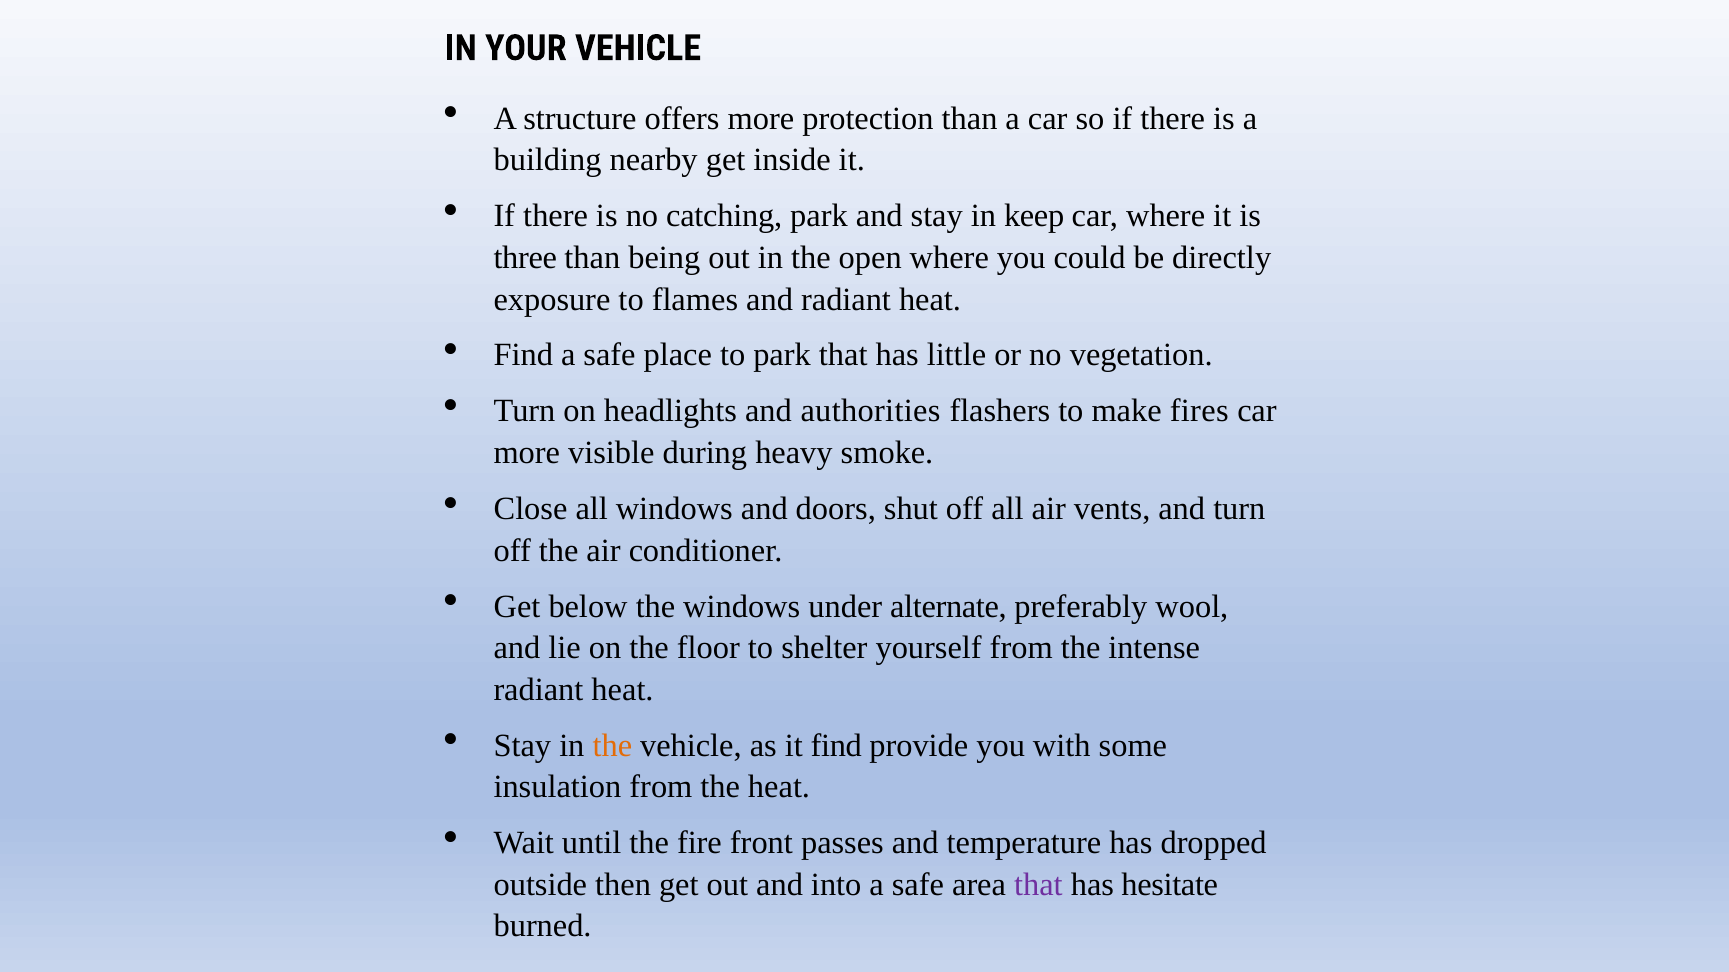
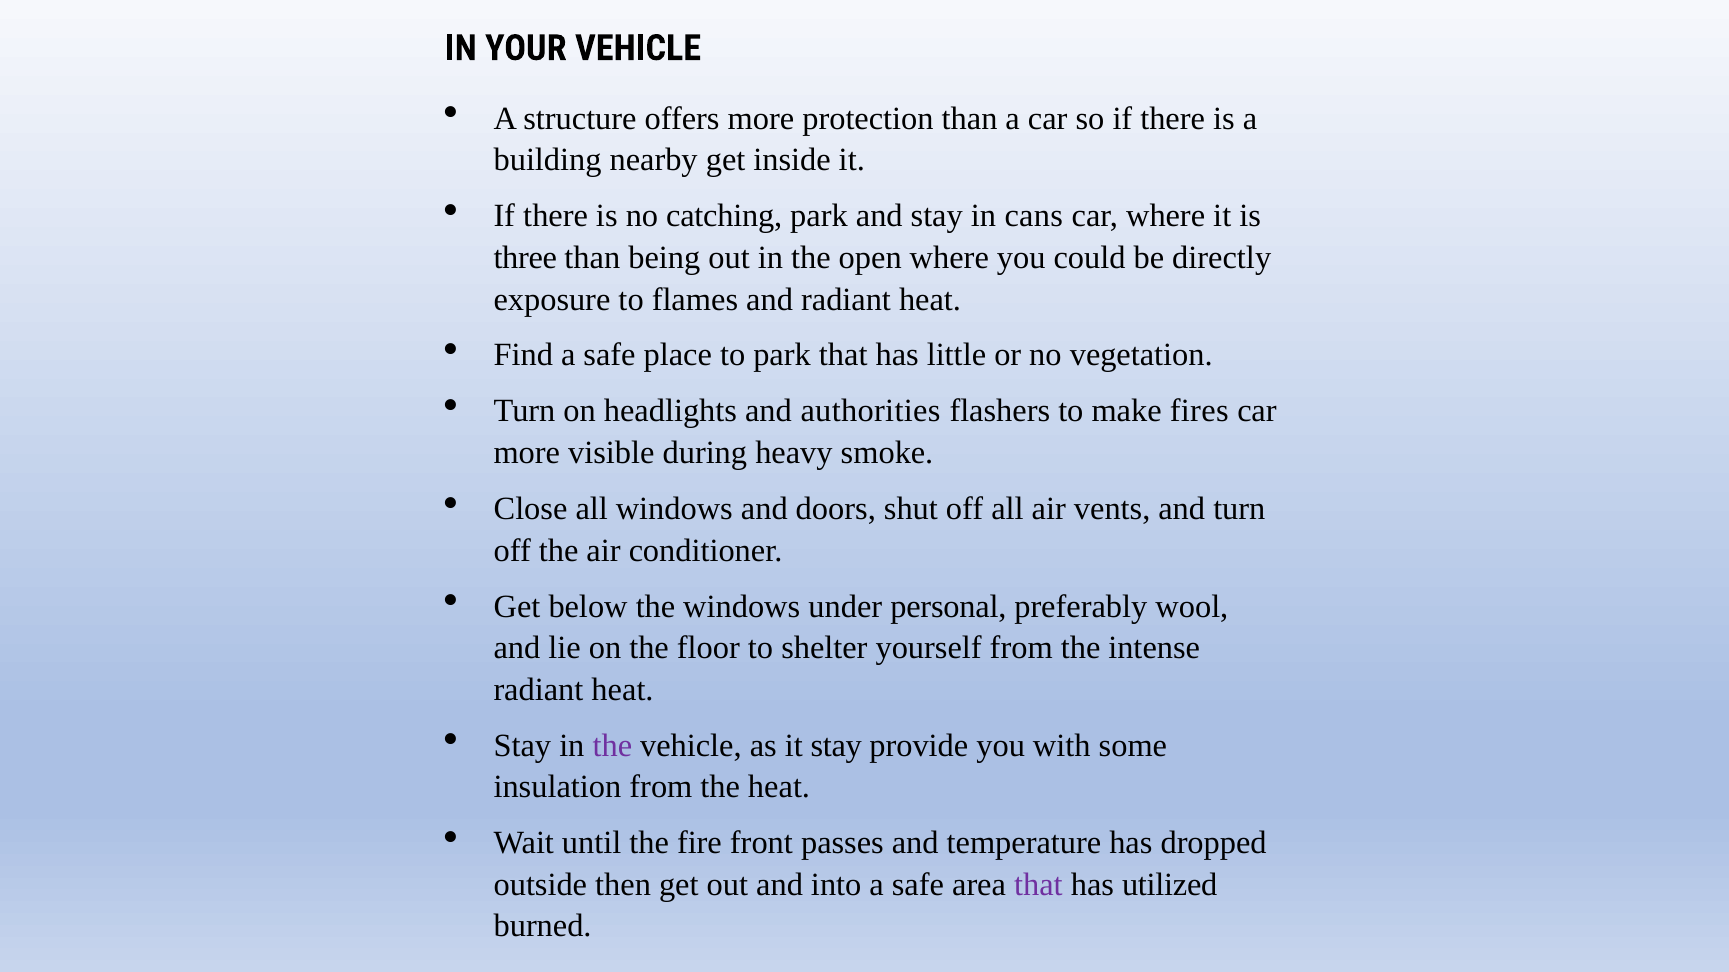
keep: keep -> cans
alternate: alternate -> personal
the at (612, 746) colour: orange -> purple
it find: find -> stay
hesitate: hesitate -> utilized
